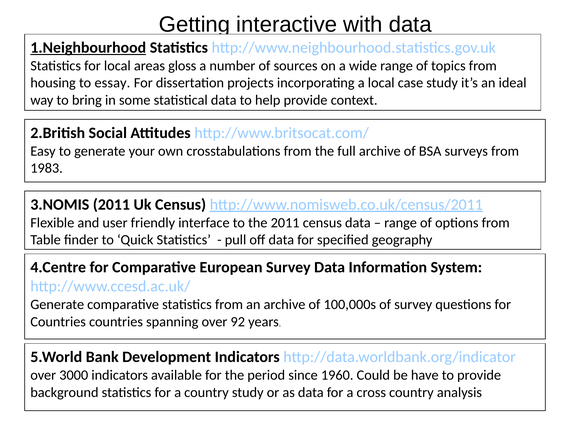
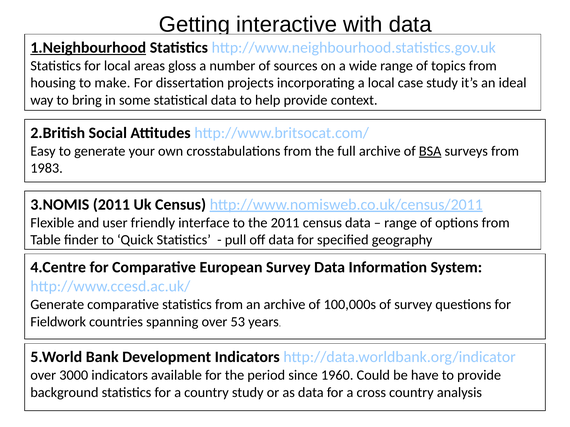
essay: essay -> make
BSA underline: none -> present
Countries at (58, 322): Countries -> Fieldwork
92: 92 -> 53
